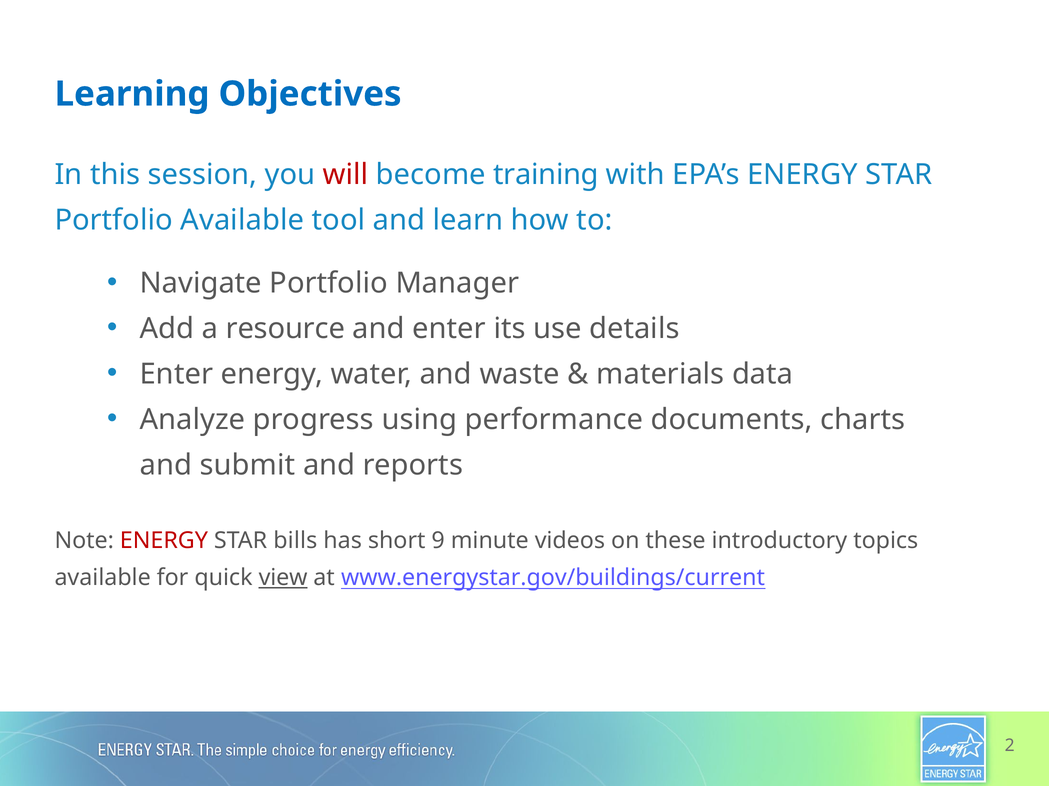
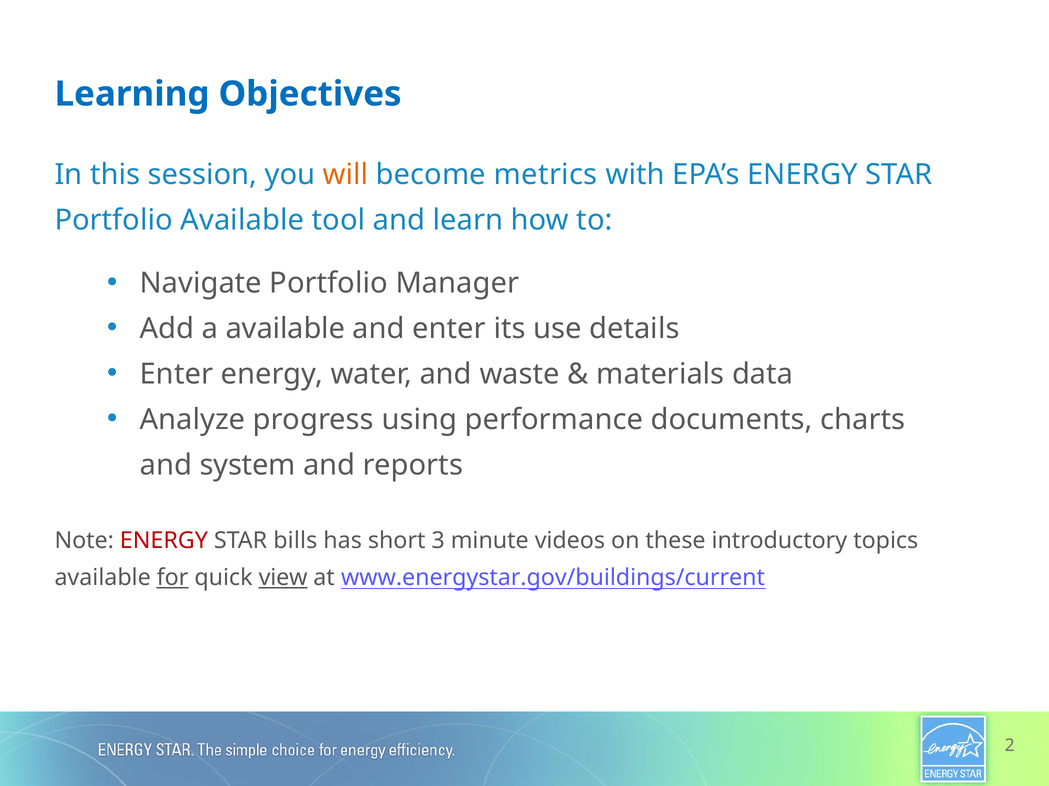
will colour: red -> orange
training: training -> metrics
a resource: resource -> available
submit: submit -> system
9: 9 -> 3
for underline: none -> present
